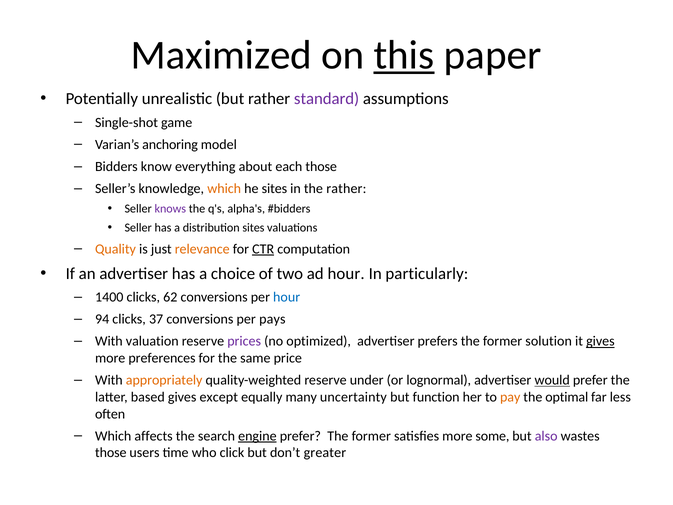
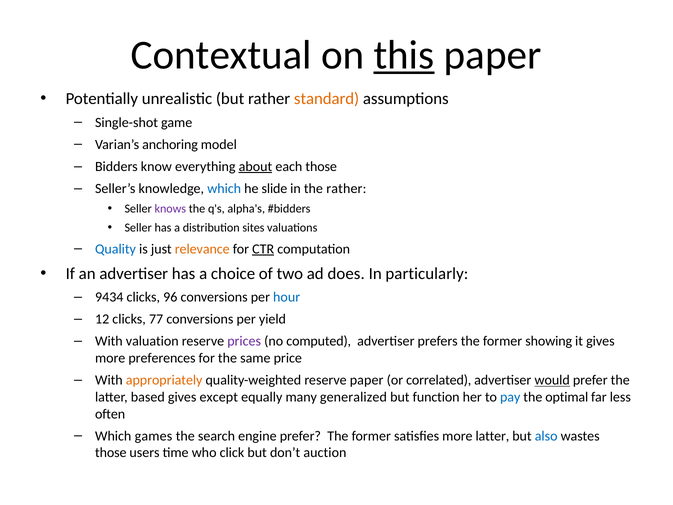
Maximized: Maximized -> Contextual
standard colour: purple -> orange
about underline: none -> present
which at (224, 189) colour: orange -> blue
he sites: sites -> slide
Quality colour: orange -> blue
ad hour: hour -> does
1400: 1400 -> 9434
62: 62 -> 96
94: 94 -> 12
37: 37 -> 77
pays: pays -> yield
optimized: optimized -> computed
solution: solution -> showing
gives at (600, 341) underline: present -> none
reserve under: under -> paper
lognormal: lognormal -> correlated
uncertainty: uncertainty -> generalized
pay colour: orange -> blue
affects: affects -> games
engine underline: present -> none
more some: some -> latter
also colour: purple -> blue
greater: greater -> auction
